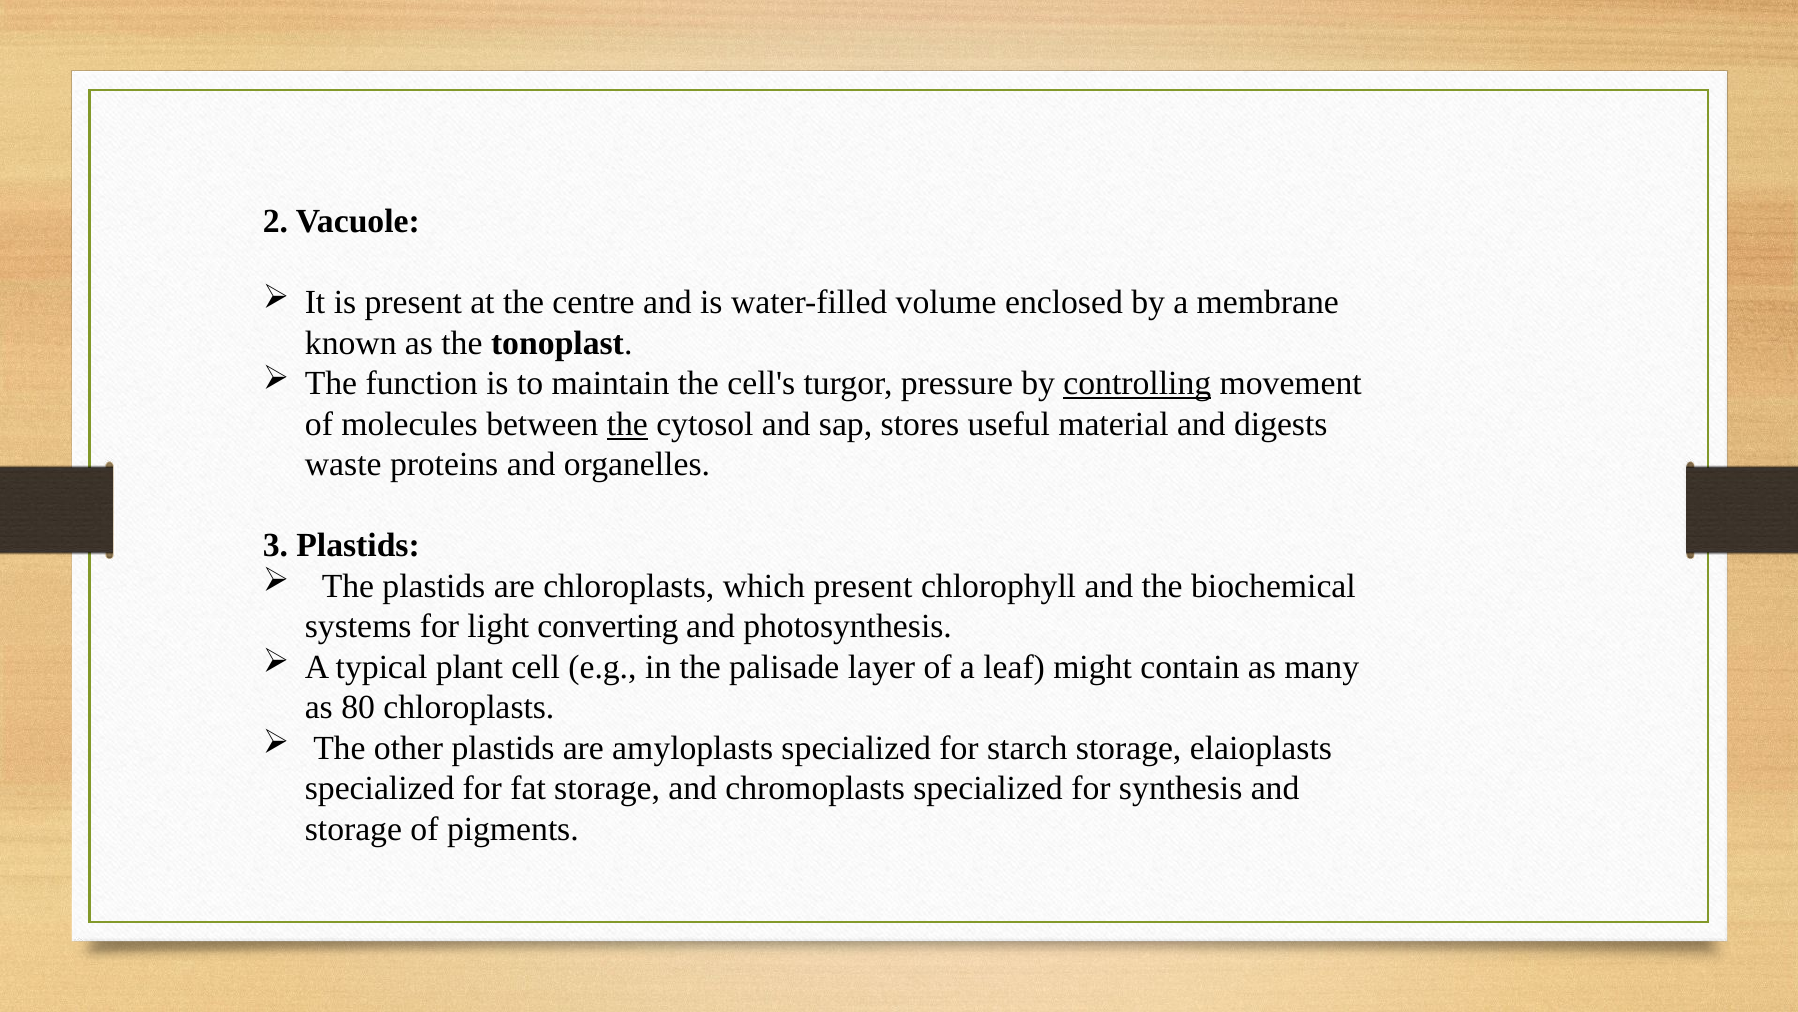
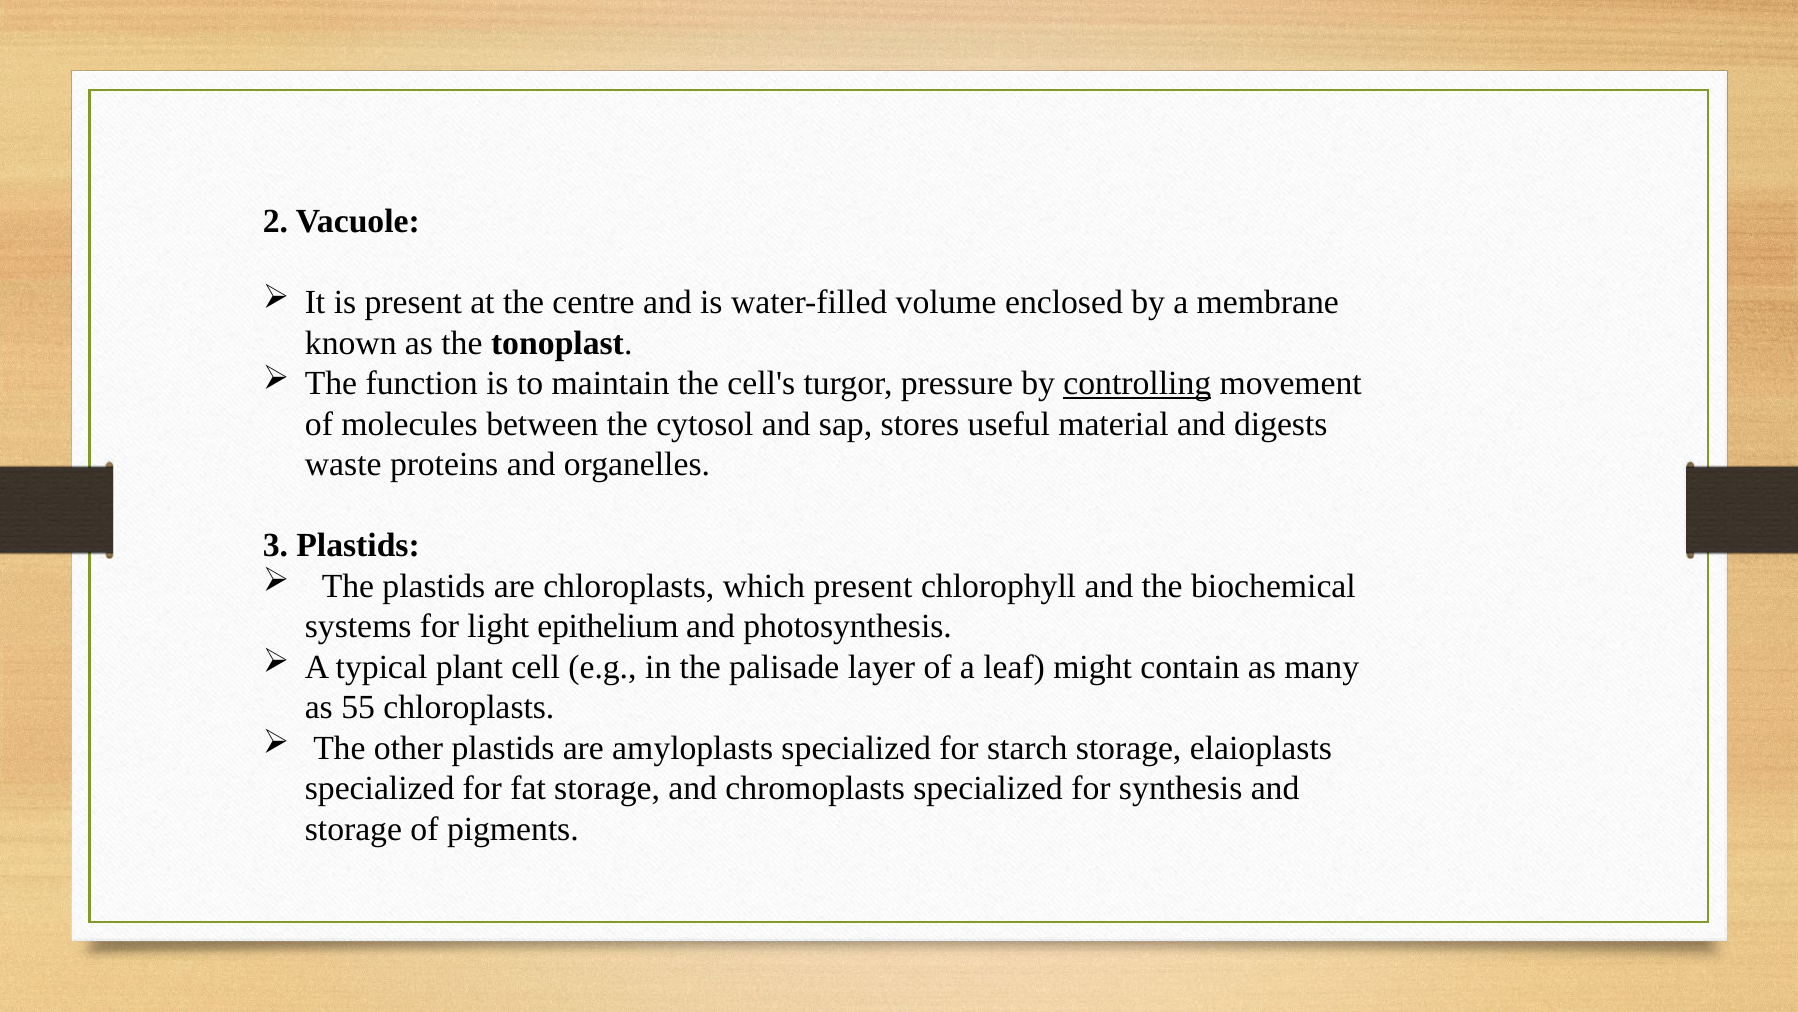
the at (627, 424) underline: present -> none
converting: converting -> epithelium
80: 80 -> 55
